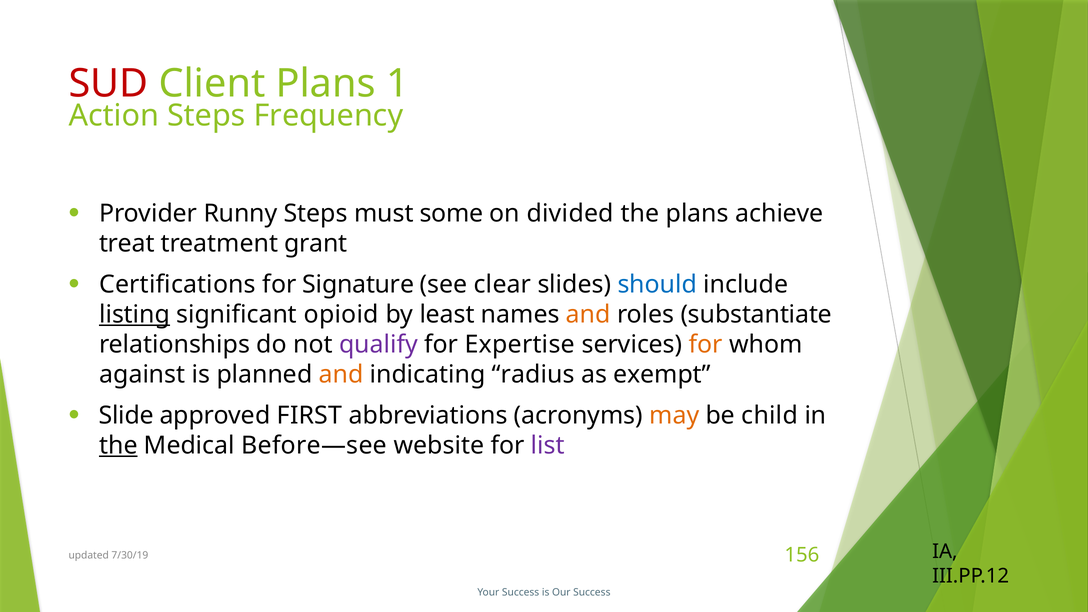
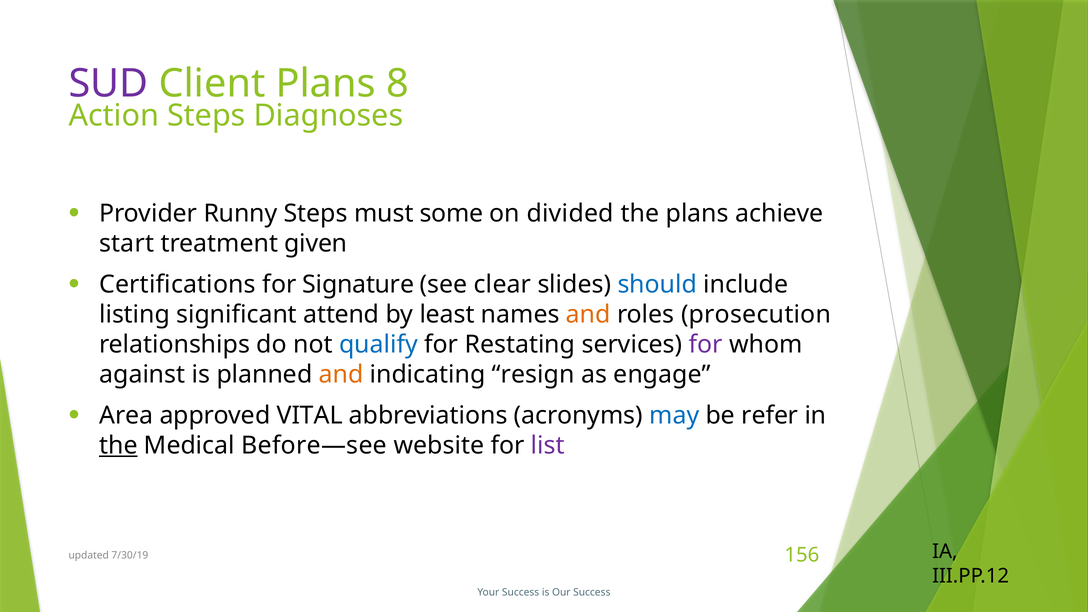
SUD colour: red -> purple
1: 1 -> 8
Frequency: Frequency -> Diagnoses
treat: treat -> start
grant: grant -> given
listing underline: present -> none
opioid: opioid -> attend
substantiate: substantiate -> prosecution
qualify colour: purple -> blue
Expertise: Expertise -> Restating
for at (706, 344) colour: orange -> purple
radius: radius -> resign
exempt: exempt -> engage
Slide: Slide -> Area
FIRST: FIRST -> VITAL
may colour: orange -> blue
child: child -> refer
